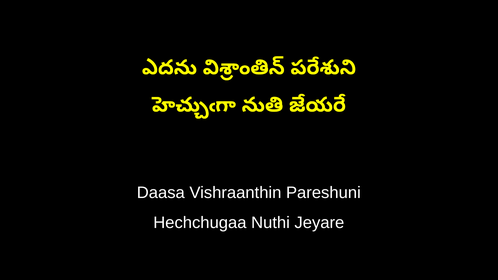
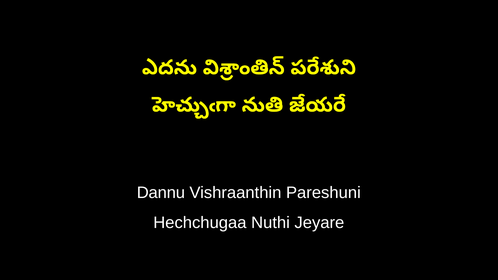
Daasa: Daasa -> Dannu
